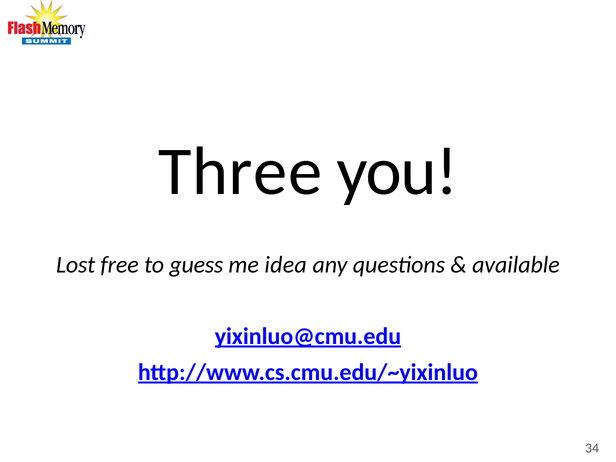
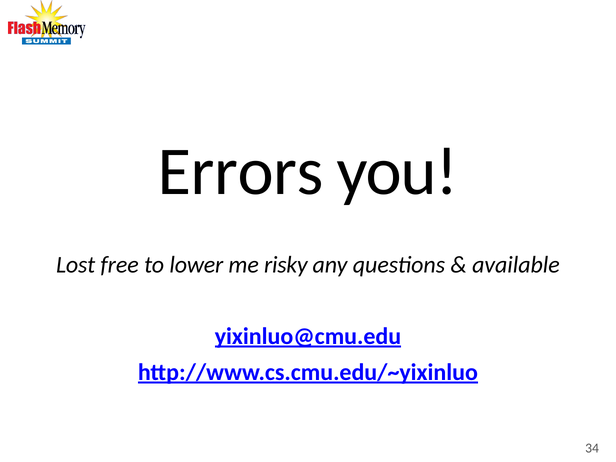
Three: Three -> Errors
guess: guess -> lower
idea: idea -> risky
